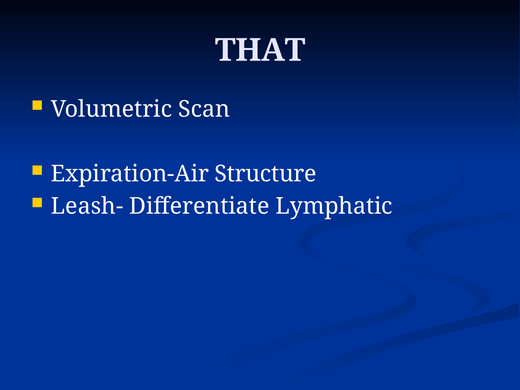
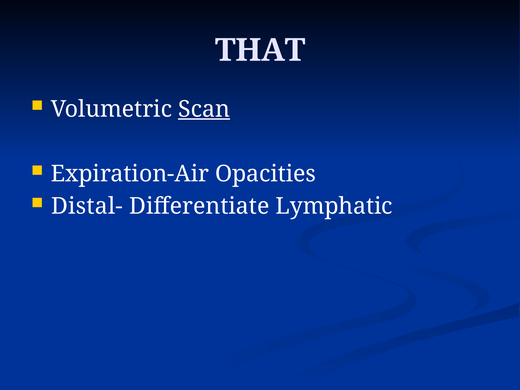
Scan underline: none -> present
Structure: Structure -> Opacities
Leash-: Leash- -> Distal-
